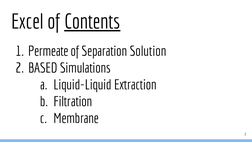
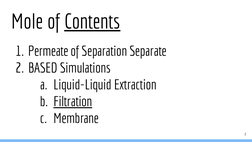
Excel: Excel -> Mole
Solution: Solution -> Separate
Filtration underline: none -> present
